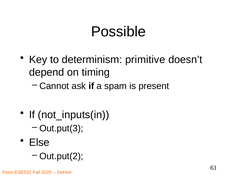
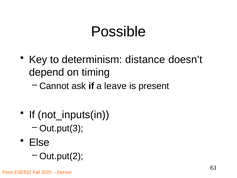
primitive: primitive -> distance
spam: spam -> leave
